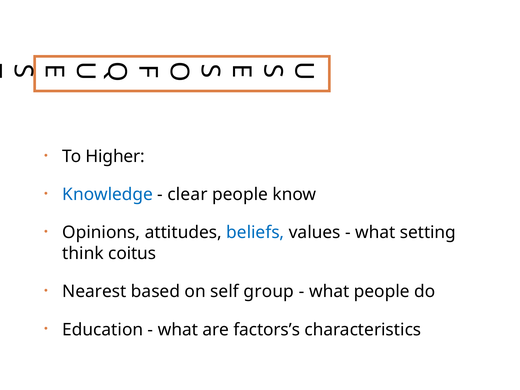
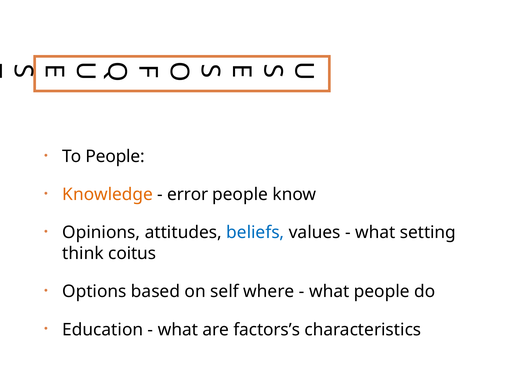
To Higher: Higher -> People
Knowledge colour: blue -> orange
clear: clear -> error
Nearest: Nearest -> Options
group: group -> where
